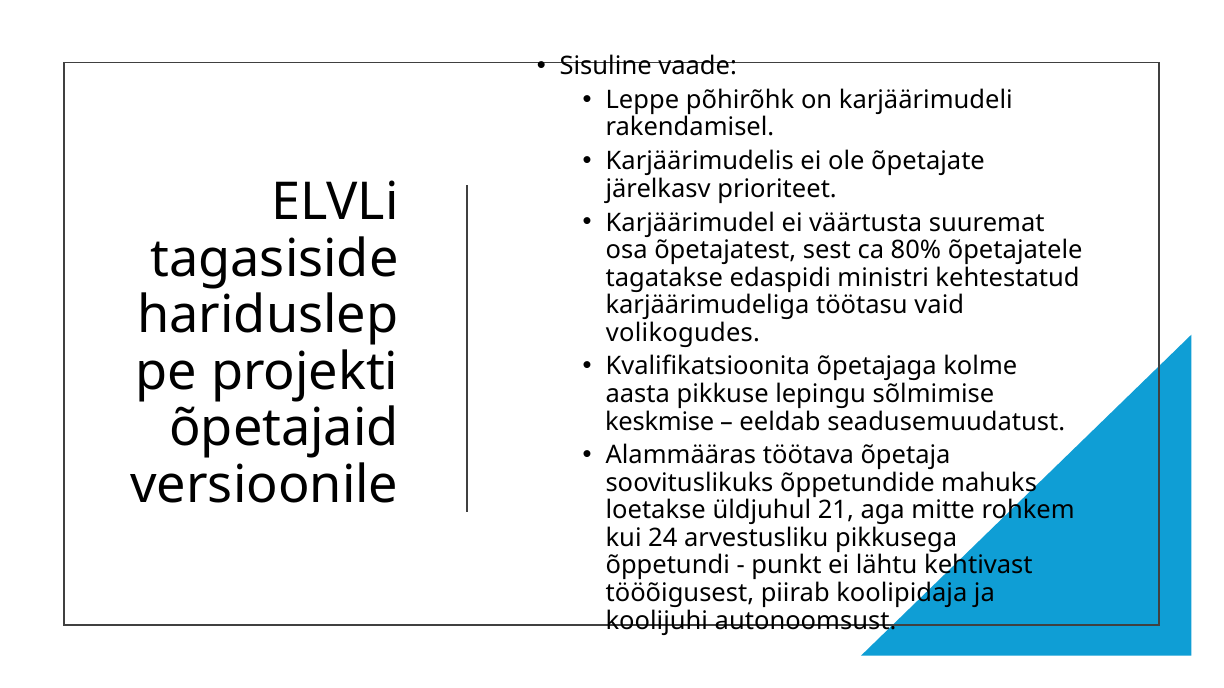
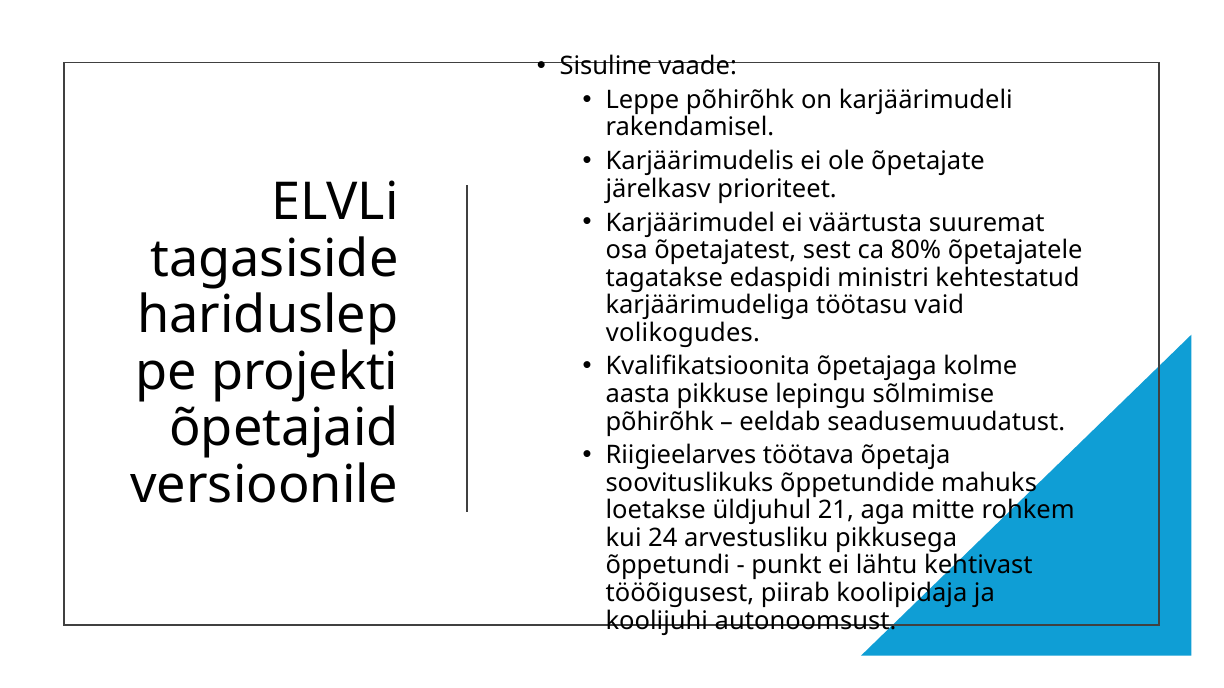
keskmise at (660, 422): keskmise -> põhirõhk
Alammääras: Alammääras -> Riigieelarves
